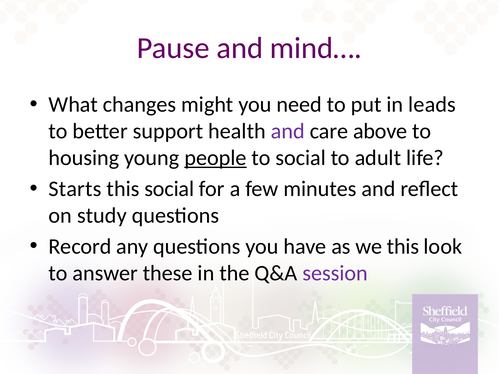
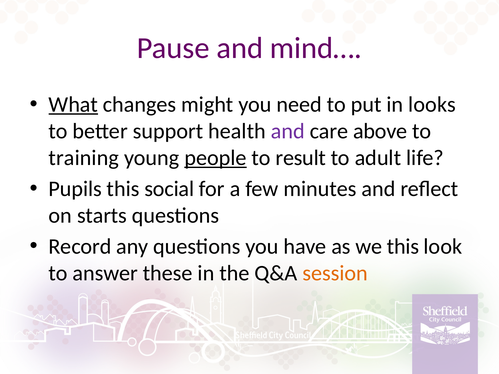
What underline: none -> present
leads: leads -> looks
housing: housing -> training
to social: social -> result
Starts: Starts -> Pupils
study: study -> starts
session colour: purple -> orange
